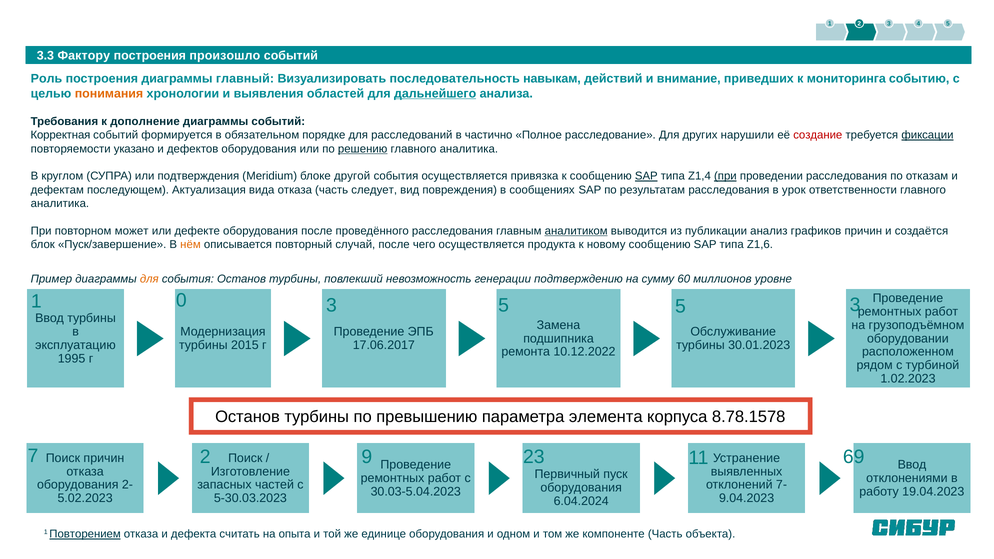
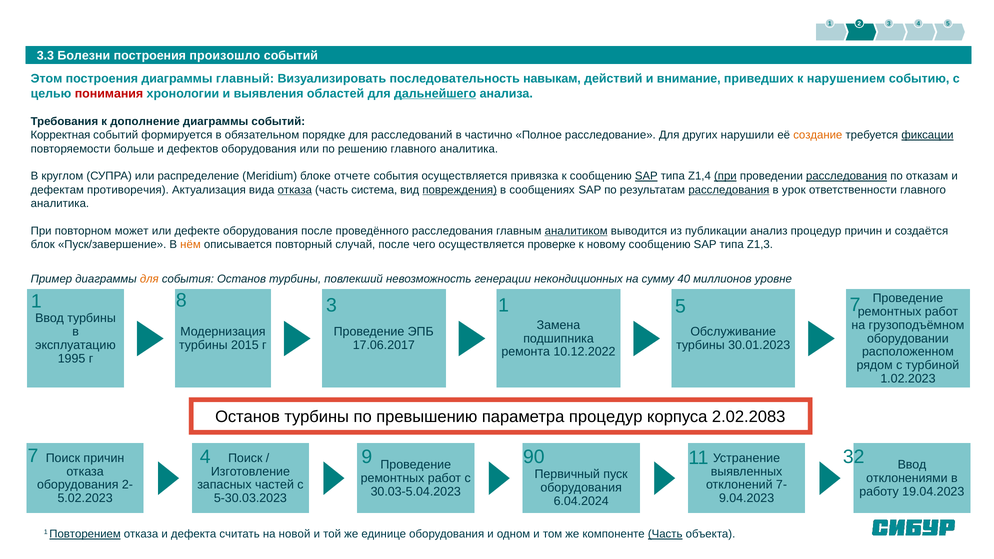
Фактору: Фактору -> Болезни
Роль: Роль -> Этом
мониторинга: мониторинга -> нарушением
понимания colour: orange -> red
создание colour: red -> orange
указано: указано -> больше
решению underline: present -> none
подтверждения: подтверждения -> распределение
другой: другой -> отчете
расследования at (847, 176) underline: none -> present
последующем: последующем -> противоречия
отказа at (295, 190) underline: none -> present
следует: следует -> система
повреждения underline: none -> present
расследования at (729, 190) underline: none -> present
анализ графиков: графиков -> процедур
продукта: продукта -> проверке
Z1,6: Z1,6 -> Z1,3
подтверждению: подтверждению -> некондиционных
60: 60 -> 40
0: 0 -> 8
3 5: 5 -> 1
5 3: 3 -> 7
параметра элемента: элемента -> процедур
8.78.1578: 8.78.1578 -> 2.02.2083
7 2: 2 -> 4
23: 23 -> 90
69: 69 -> 32
опыта: опыта -> новой
Часть at (665, 534) underline: none -> present
